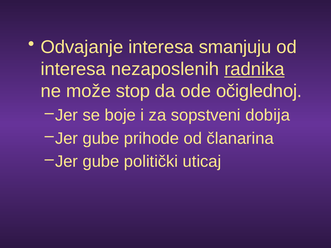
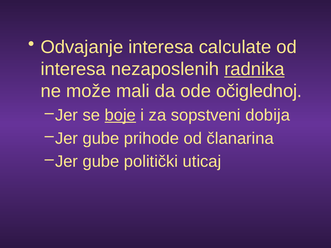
smanjuju: smanjuju -> calculate
stop: stop -> mali
boje underline: none -> present
